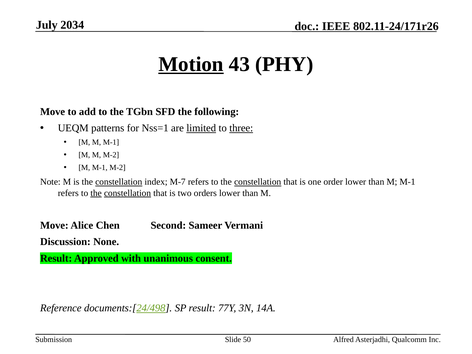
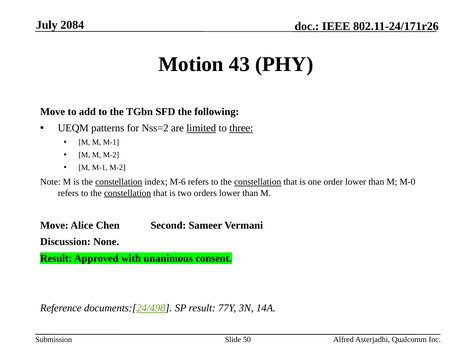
2034: 2034 -> 2084
Motion underline: present -> none
Nss=1: Nss=1 -> Nss=2
M-7: M-7 -> M-6
than M M-1: M-1 -> M-0
the at (96, 193) underline: present -> none
